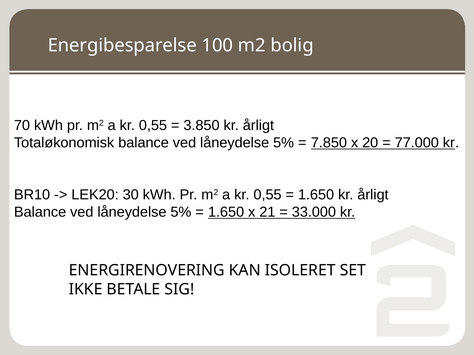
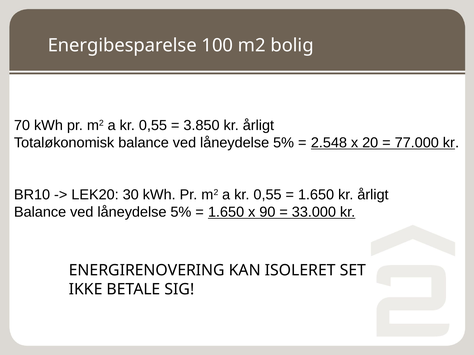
7.850: 7.850 -> 2.548
21: 21 -> 90
